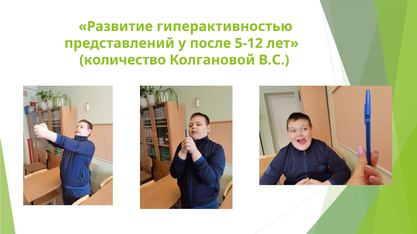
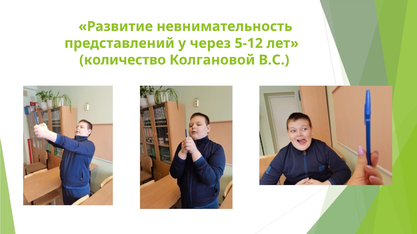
гиперактивностью: гиперактивностью -> невнимательность
после: после -> через
